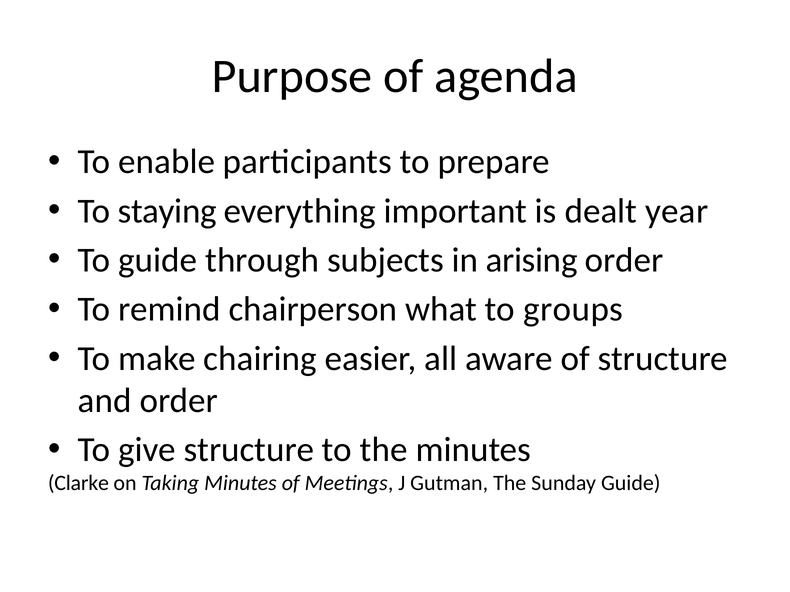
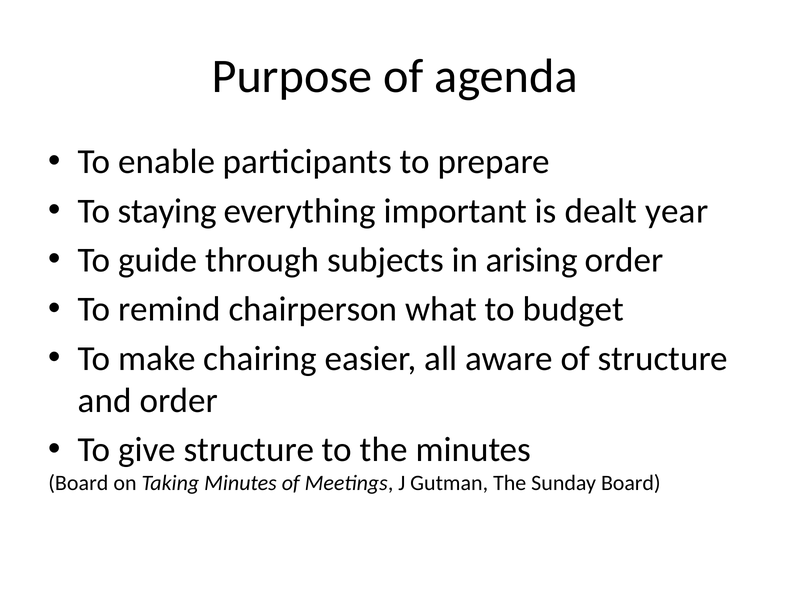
groups: groups -> budget
Clarke at (78, 484): Clarke -> Board
Sunday Guide: Guide -> Board
